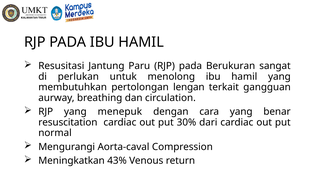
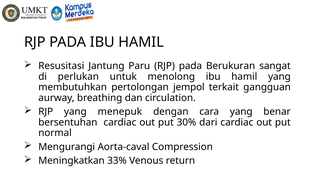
lengan: lengan -> jempol
resuscitation: resuscitation -> bersentuhan
43%: 43% -> 33%
